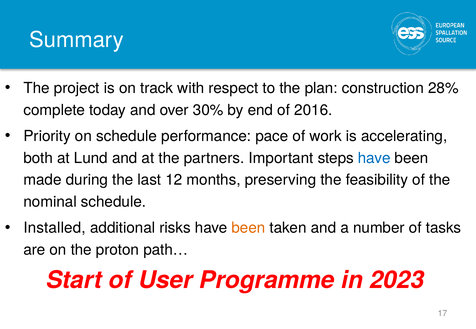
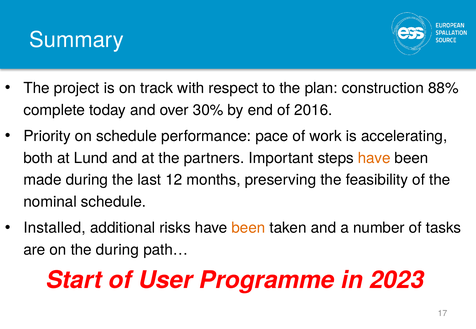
28%: 28% -> 88%
have at (374, 158) colour: blue -> orange
the proton: proton -> during
